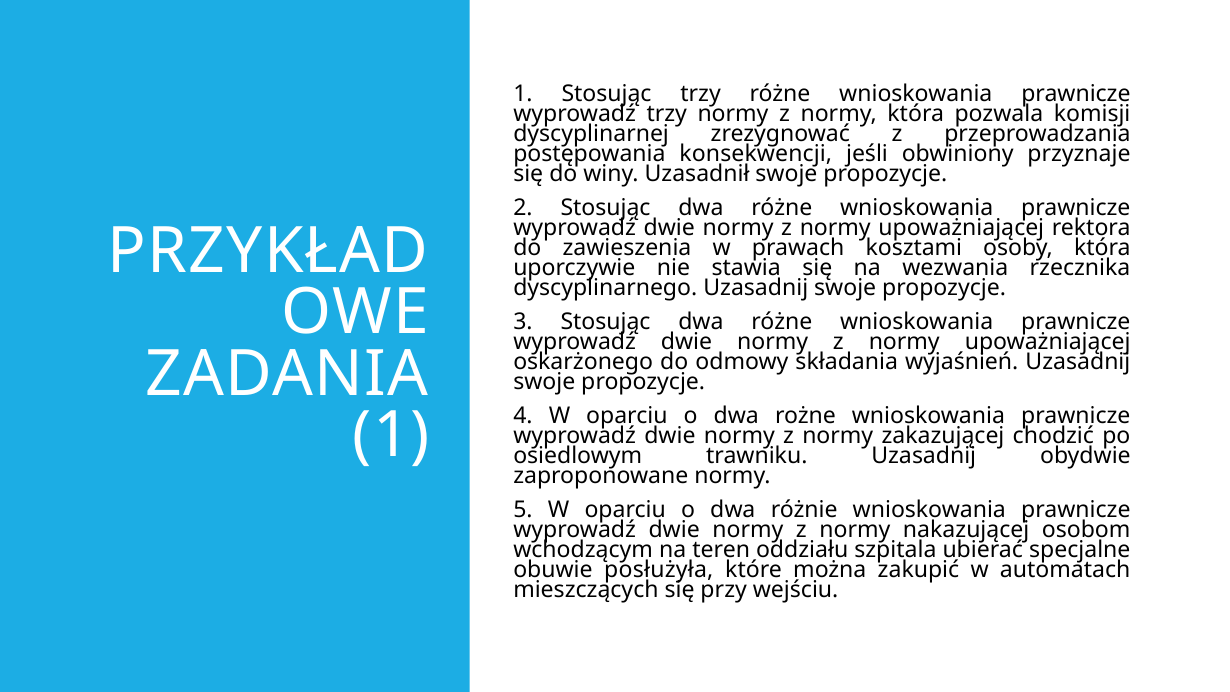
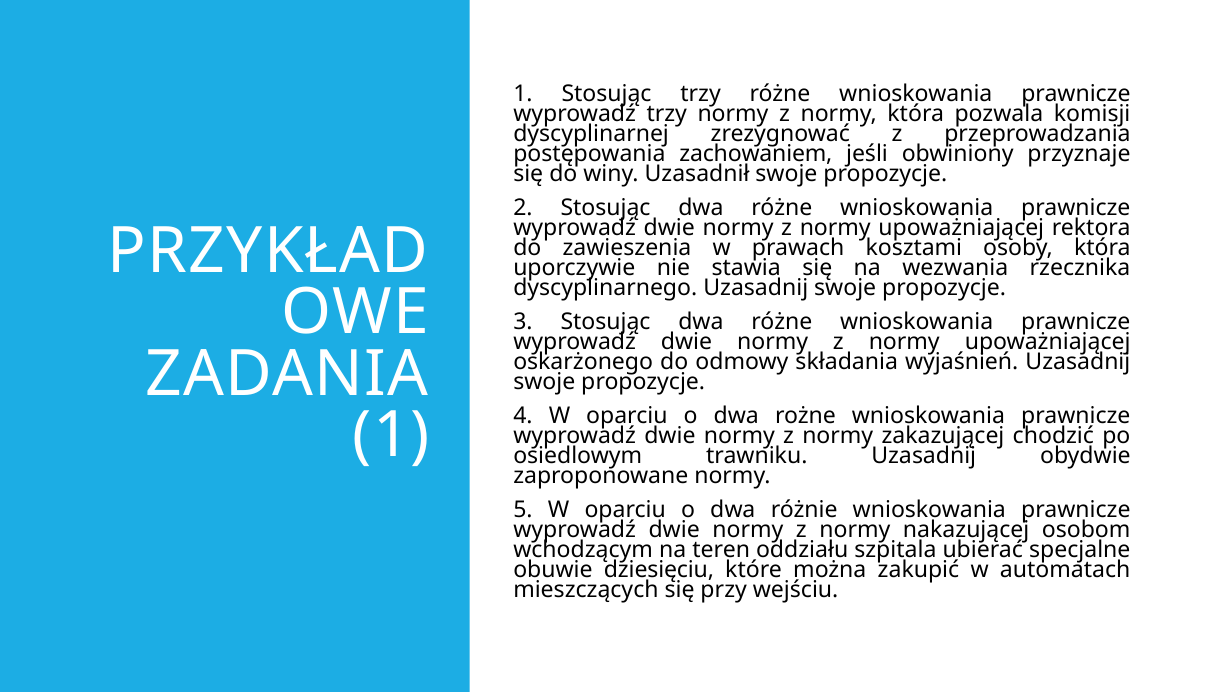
konsekwencji: konsekwencji -> zachowaniem
posłużyła: posłużyła -> dziesięciu
